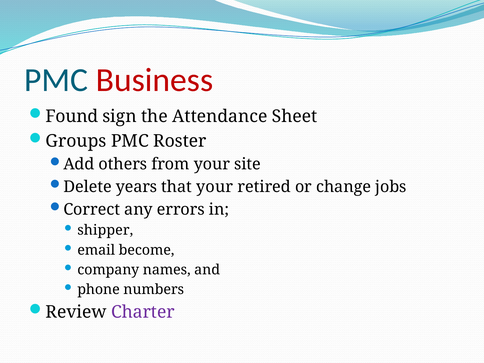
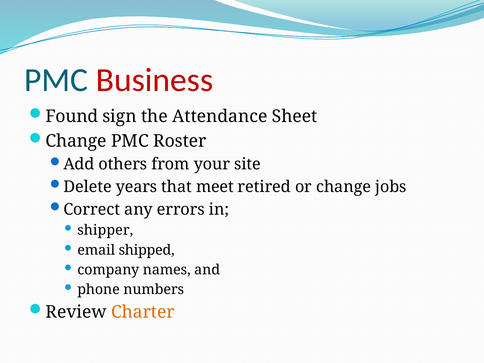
Groups at (76, 141): Groups -> Change
that your: your -> meet
become: become -> shipped
Charter colour: purple -> orange
